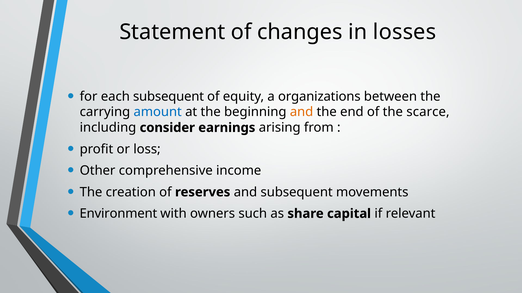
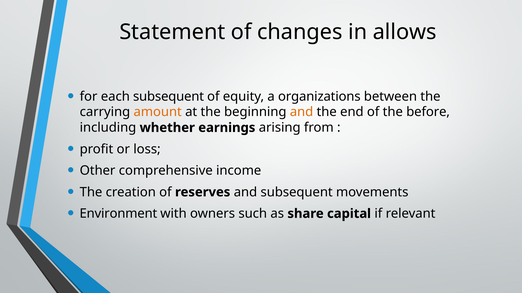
losses: losses -> allows
amount colour: blue -> orange
scarce: scarce -> before
consider: consider -> whether
